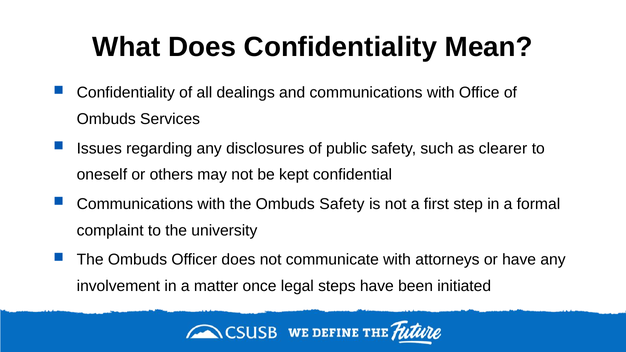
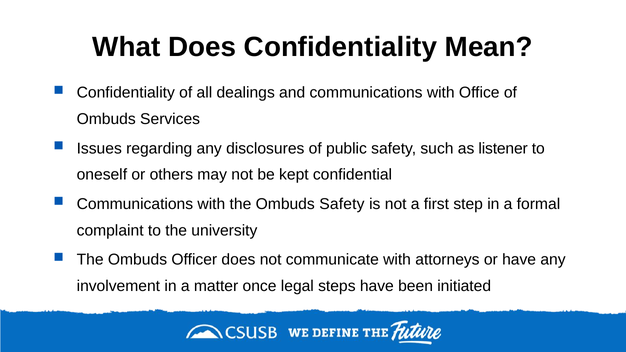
clearer: clearer -> listener
